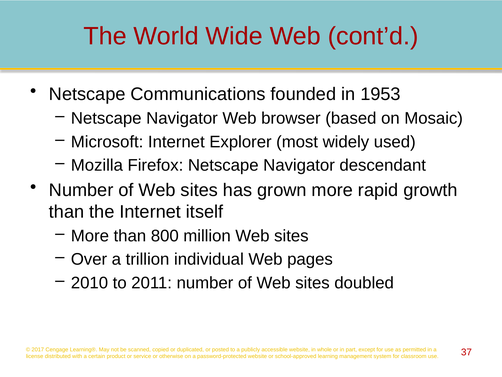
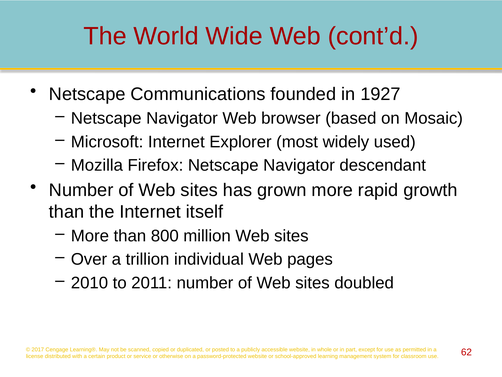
1953: 1953 -> 1927
37: 37 -> 62
